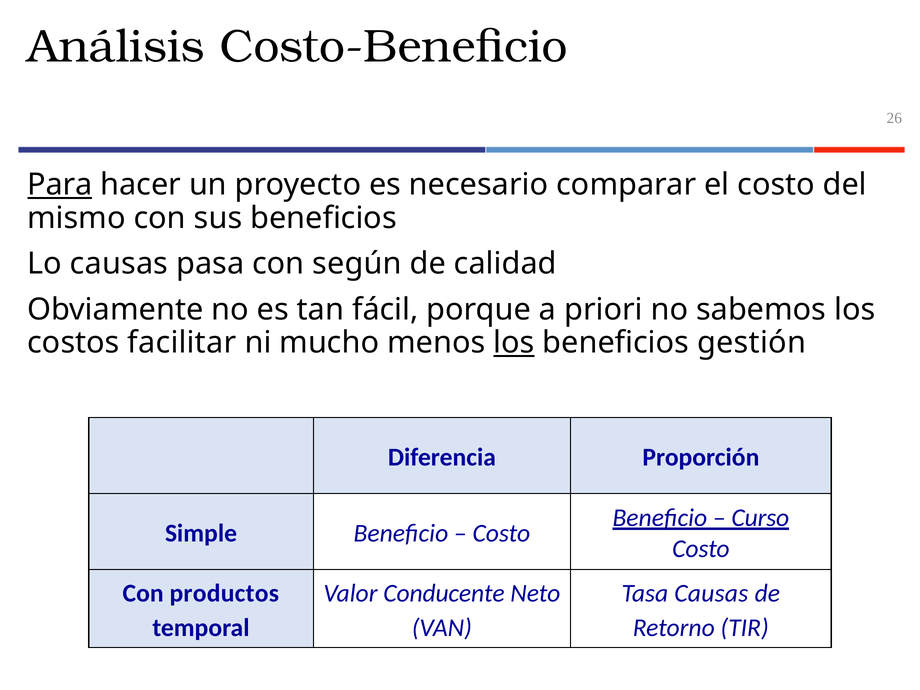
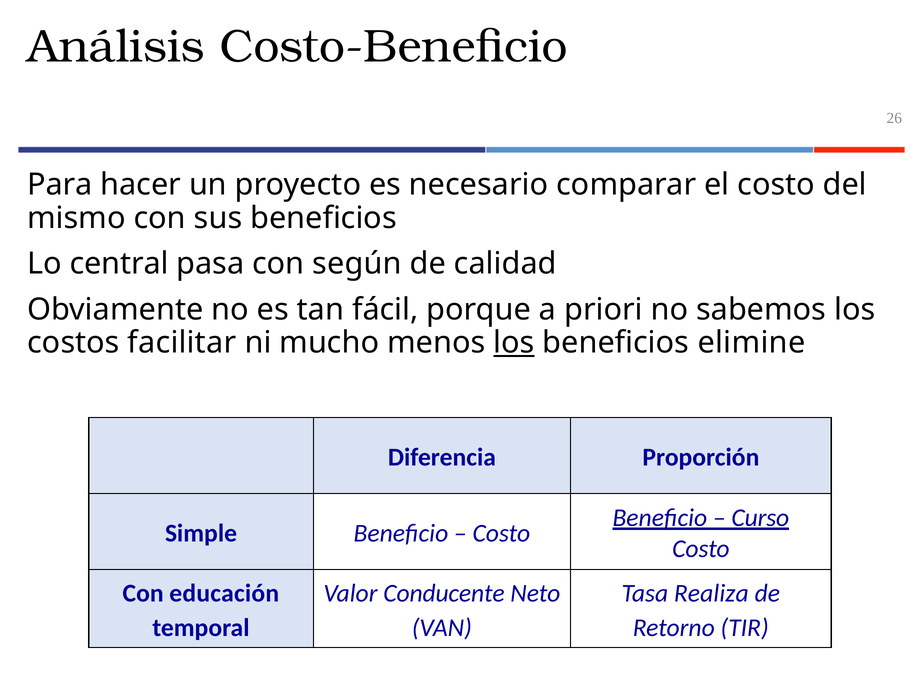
Para underline: present -> none
Lo causas: causas -> central
gestión: gestión -> elimine
productos: productos -> educación
Tasa Causas: Causas -> Realiza
